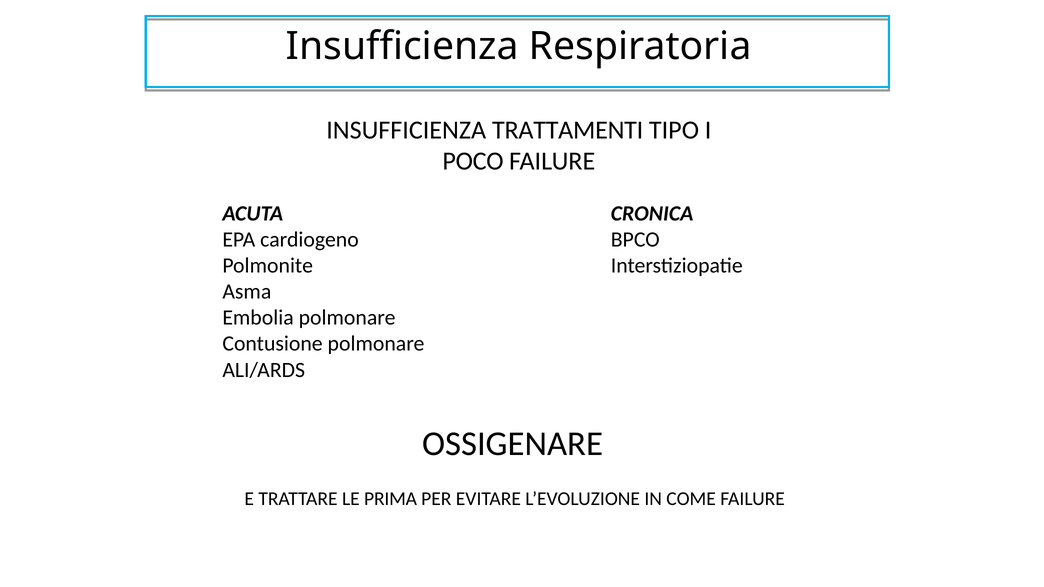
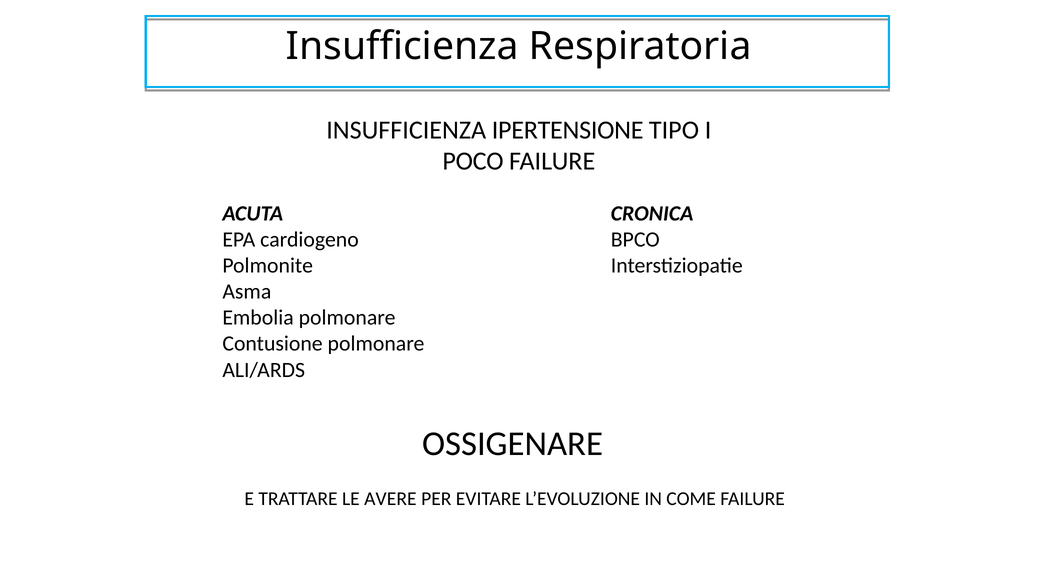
TRATTAMENTI: TRATTAMENTI -> IPERTENSIONE
PRIMA: PRIMA -> AVERE
